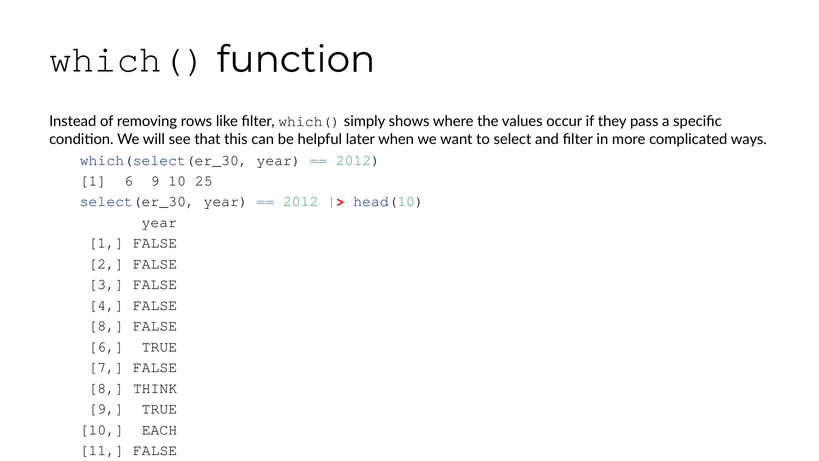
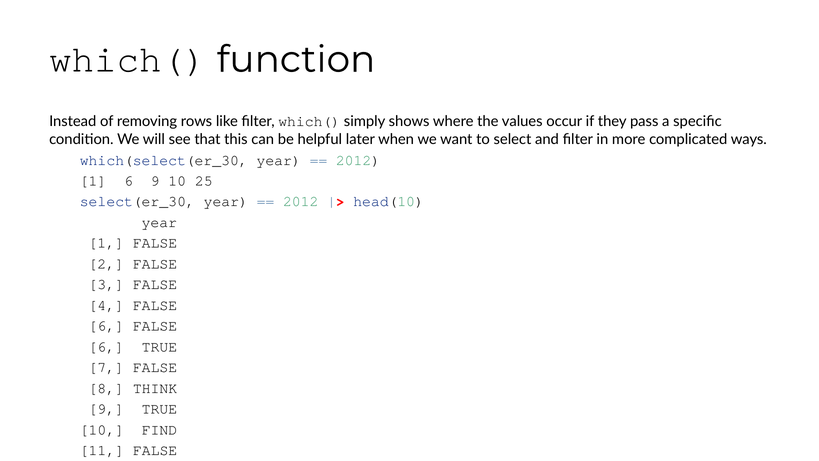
8 at (106, 326): 8 -> 6
EACH: EACH -> FIND
